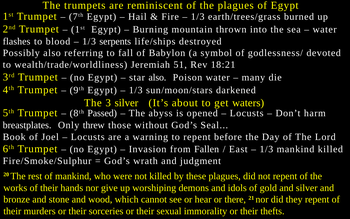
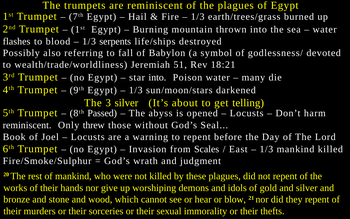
star also: also -> into
waters: waters -> telling
breastplates at (27, 125): breastplates -> reminiscent
Fallen: Fallen -> Scales
there: there -> blow
